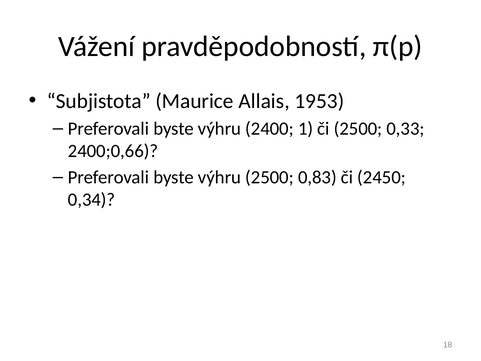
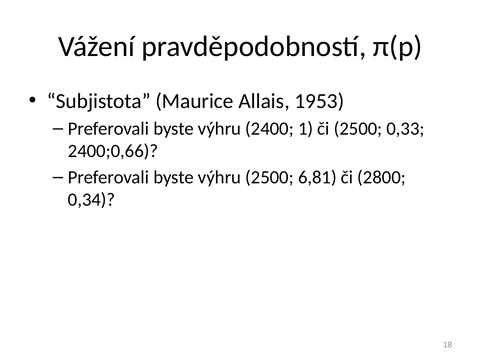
0,83: 0,83 -> 6,81
2450: 2450 -> 2800
